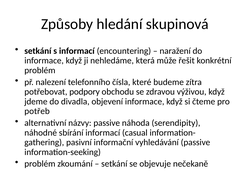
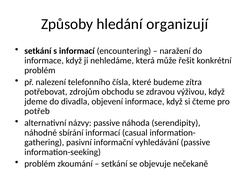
skupinová: skupinová -> organizují
podpory: podpory -> zdrojům
